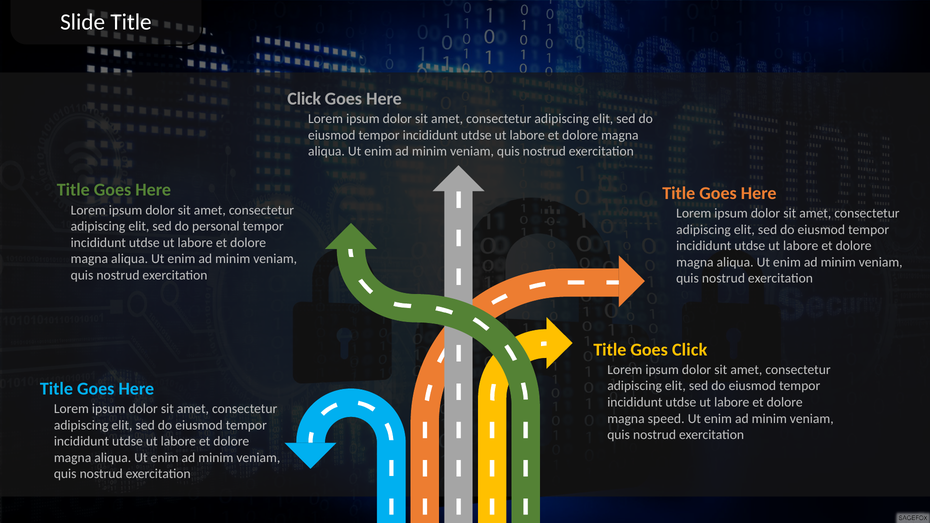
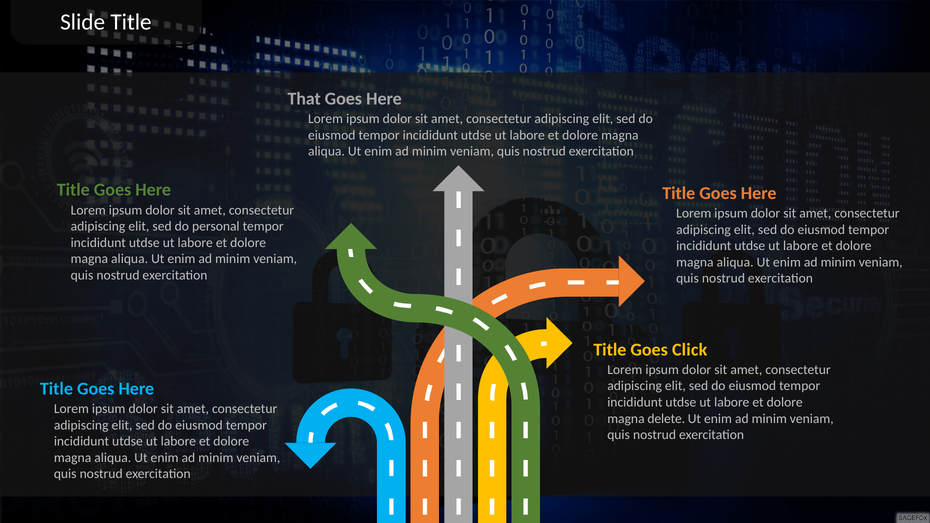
Click at (304, 99): Click -> That
speed: speed -> delete
